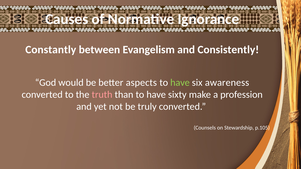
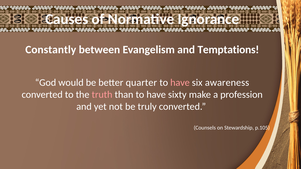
Consistently: Consistently -> Temptations
aspects: aspects -> quarter
have at (180, 83) colour: light green -> pink
